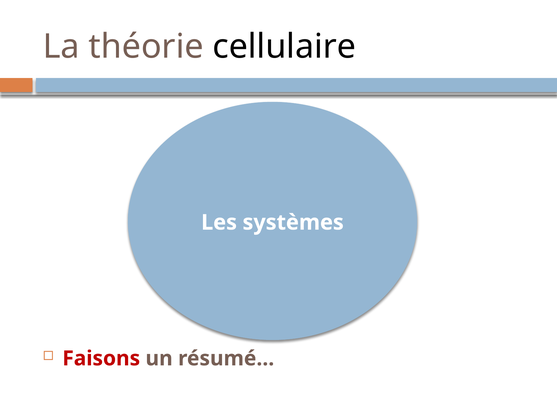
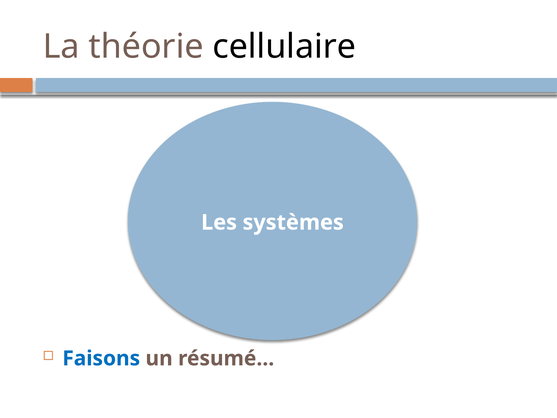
Faisons colour: red -> blue
